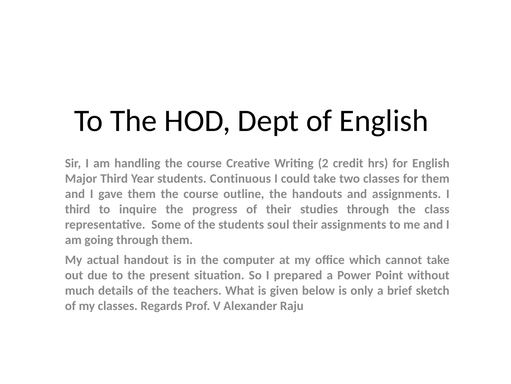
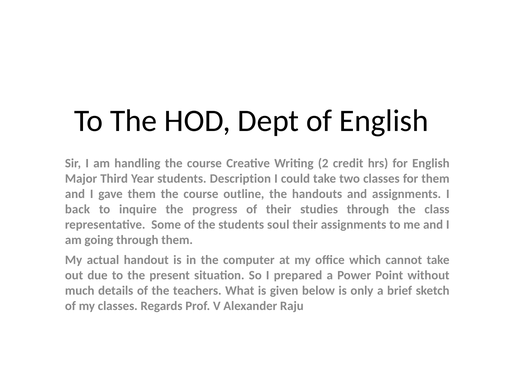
Continuous: Continuous -> Description
third at (78, 209): third -> back
